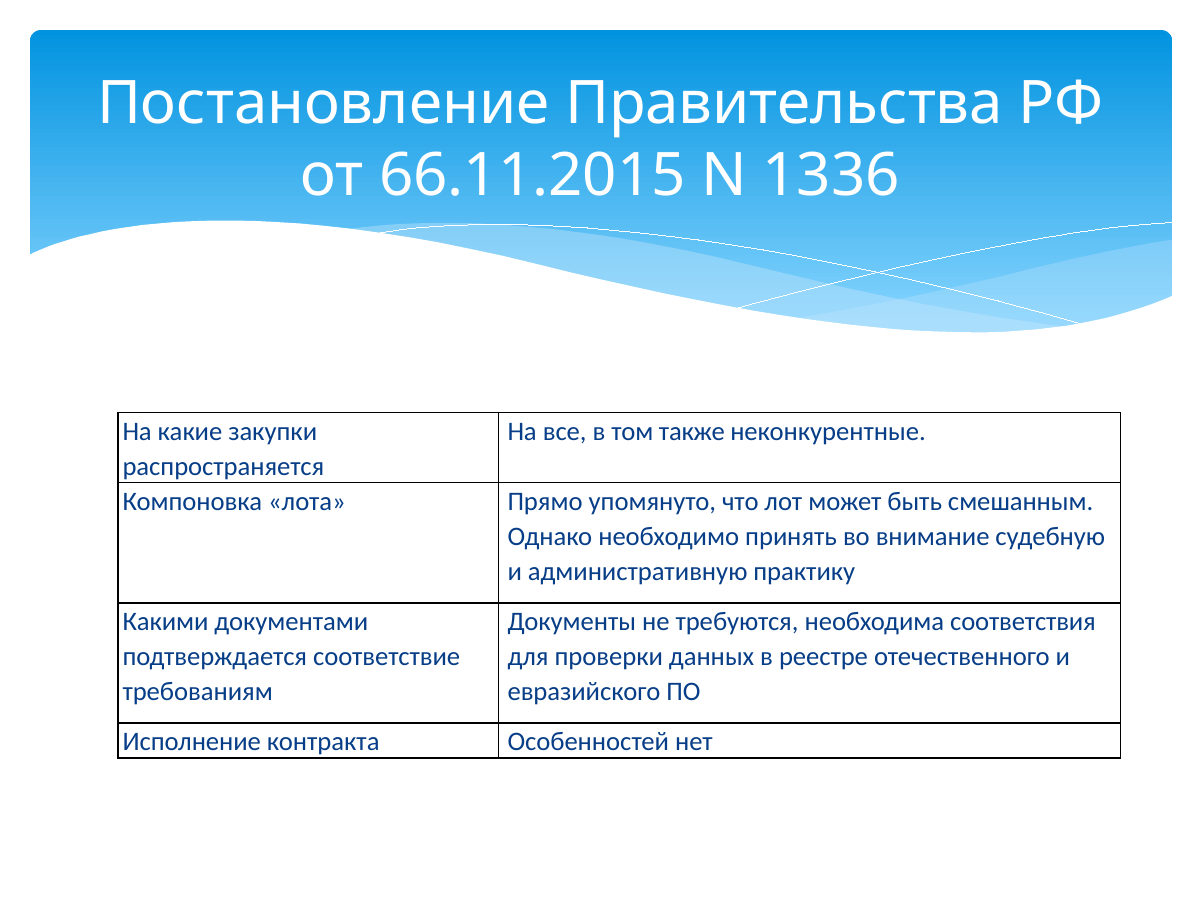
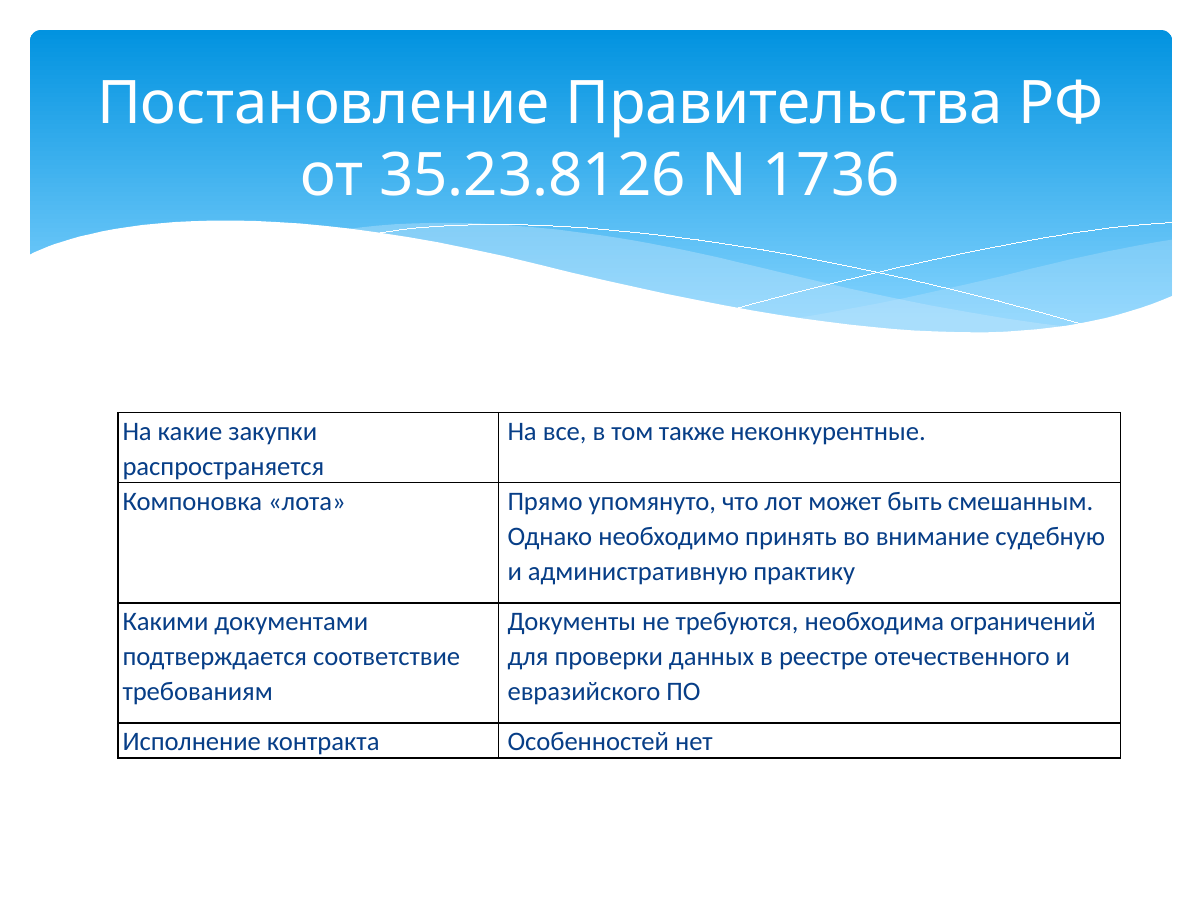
66.11.2015: 66.11.2015 -> 35.23.8126
1336: 1336 -> 1736
соответствия: соответствия -> ограничений
